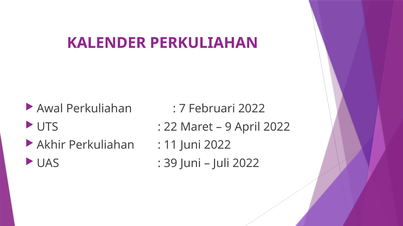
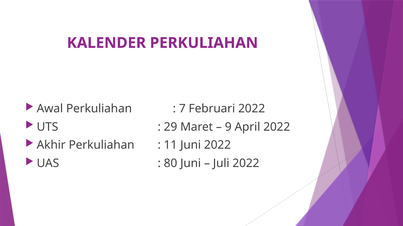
22: 22 -> 29
39: 39 -> 80
